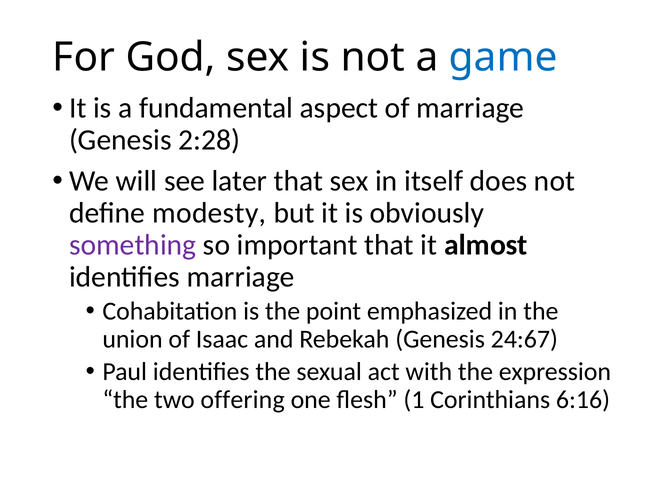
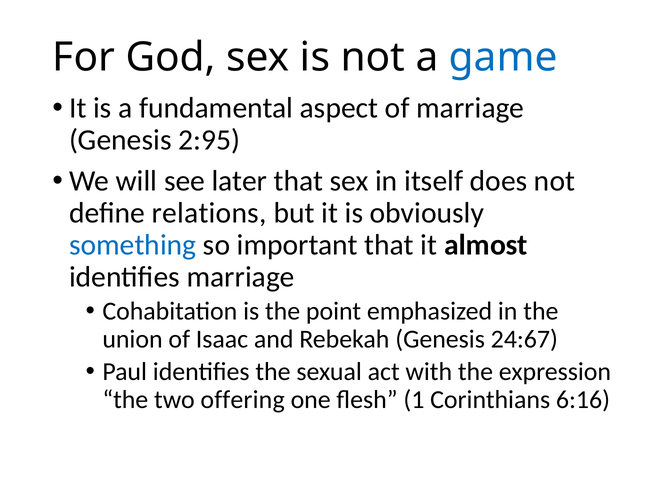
2:28: 2:28 -> 2:95
modesty: modesty -> relations
something colour: purple -> blue
